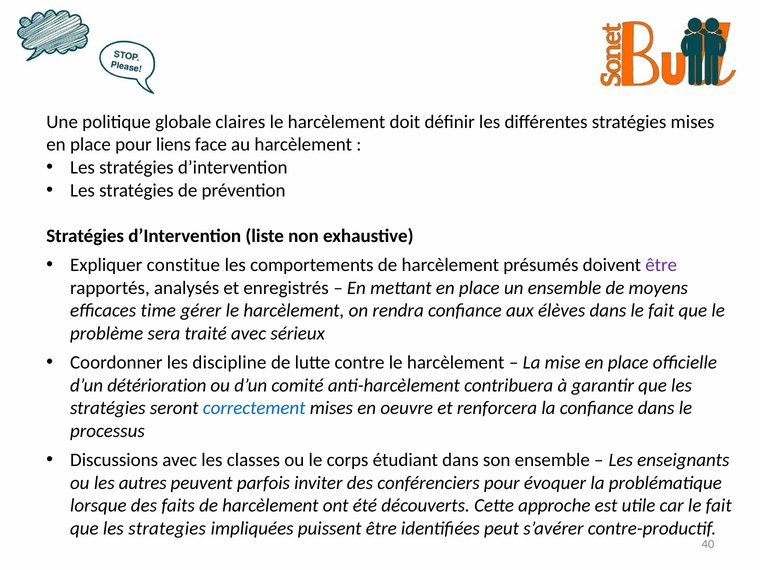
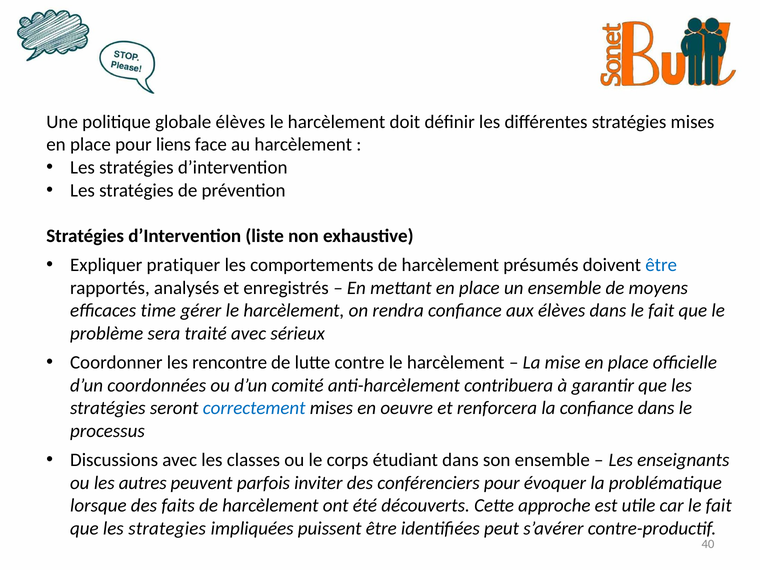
globale claires: claires -> élèves
constitue: constitue -> pratiquer
être at (661, 265) colour: purple -> blue
discipline: discipline -> rencontre
détérioration: détérioration -> coordonnées
